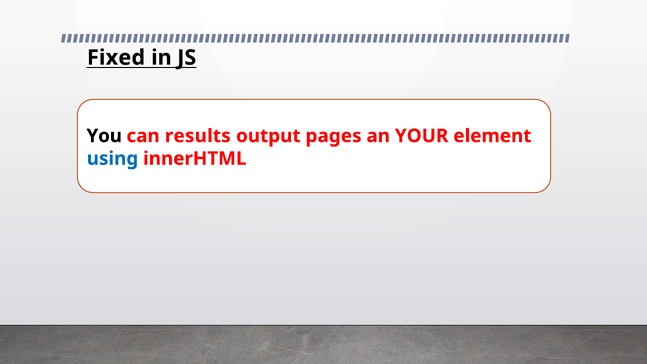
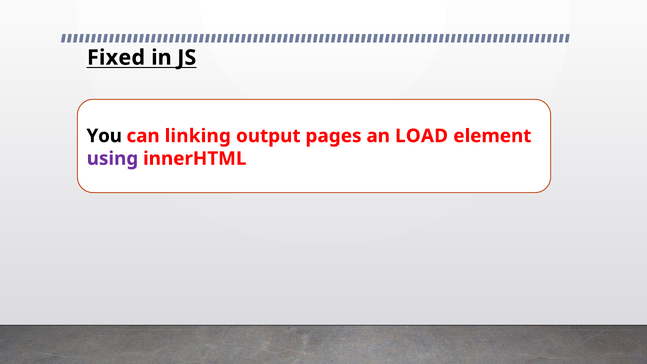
results: results -> linking
YOUR: YOUR -> LOAD
using colour: blue -> purple
